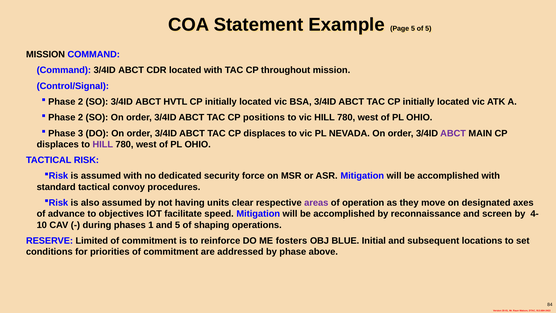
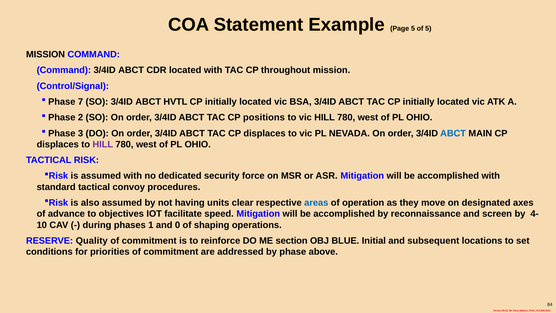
2 at (81, 102): 2 -> 7
ABCT at (453, 133) colour: purple -> blue
areas colour: purple -> blue
and 5: 5 -> 0
Limited: Limited -> Quality
fosters: fosters -> section
